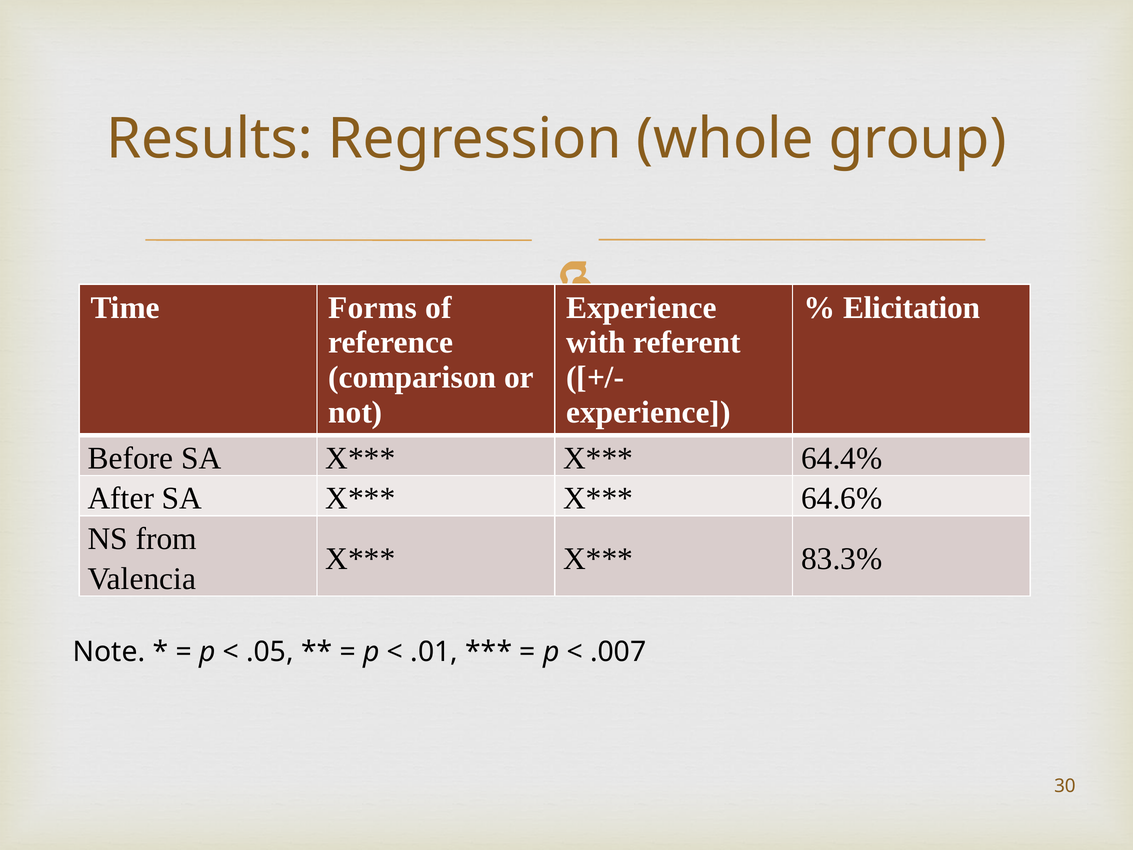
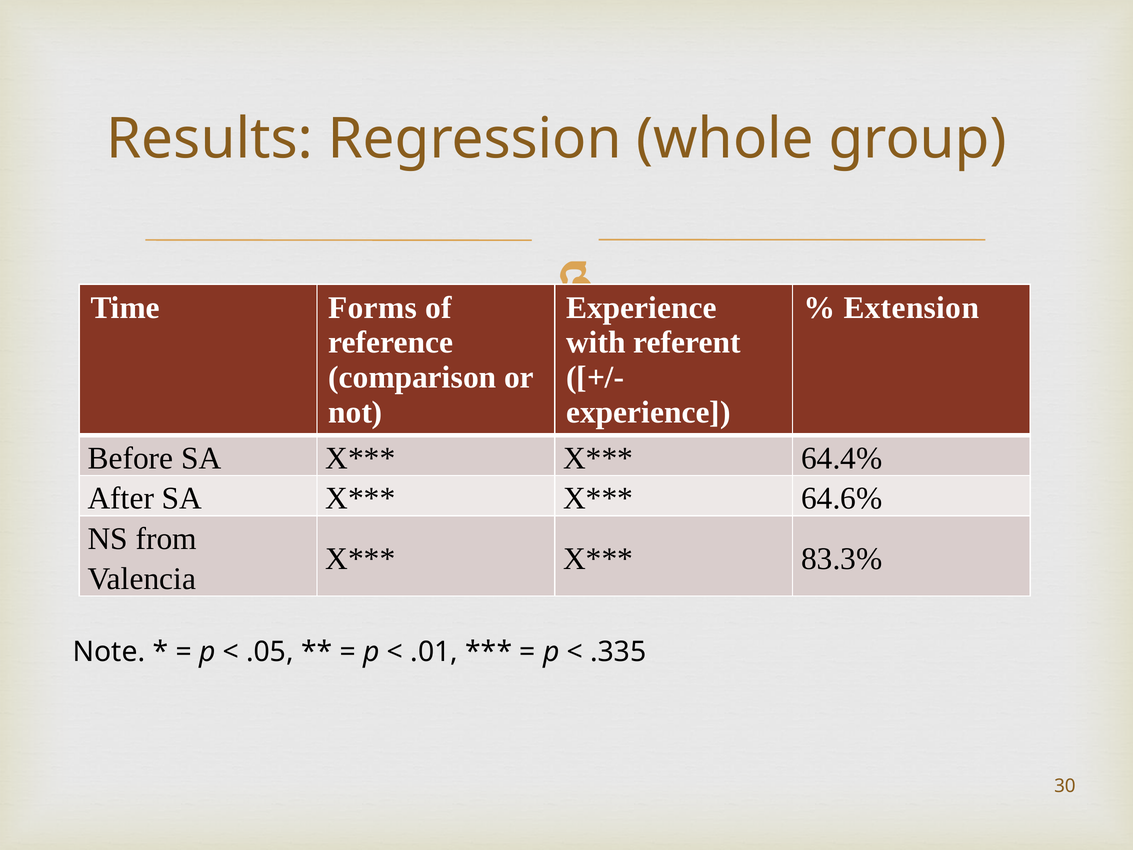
Elicitation: Elicitation -> Extension
.007: .007 -> .335
